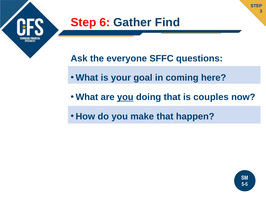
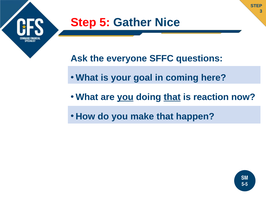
6: 6 -> 5
Find: Find -> Nice
that at (172, 97) underline: none -> present
couples: couples -> reaction
